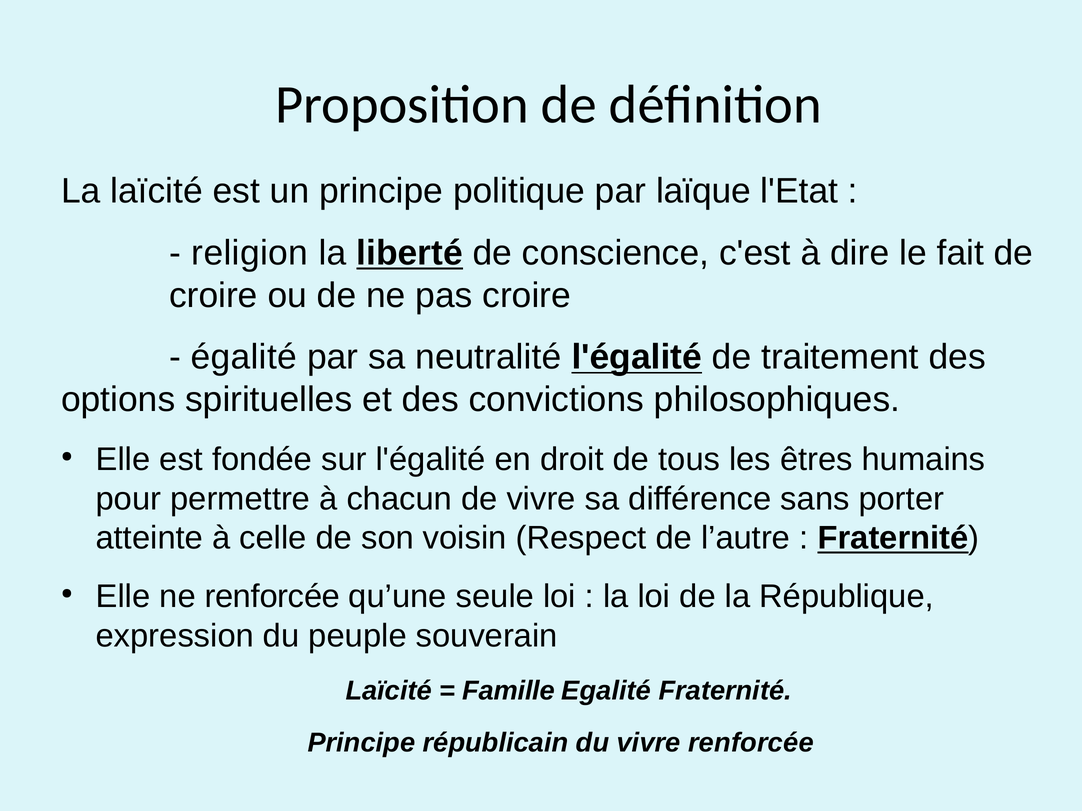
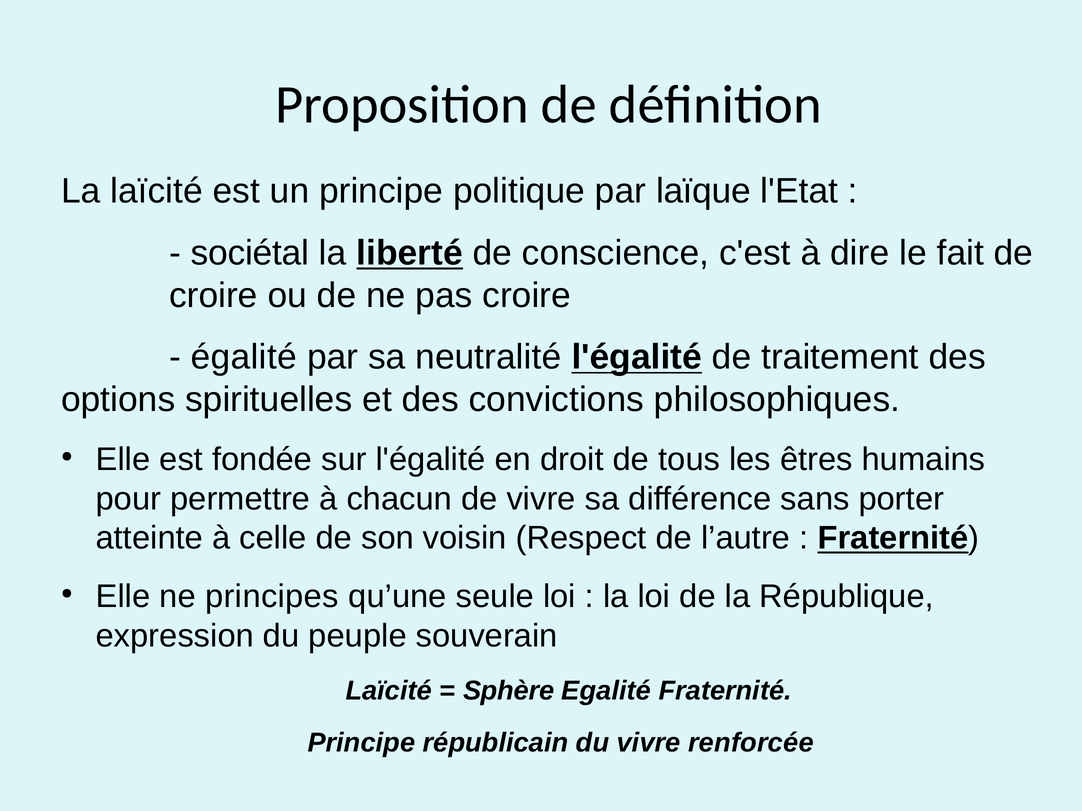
religion: religion -> sociétal
ne renforcée: renforcée -> principes
Famille: Famille -> Sphère
